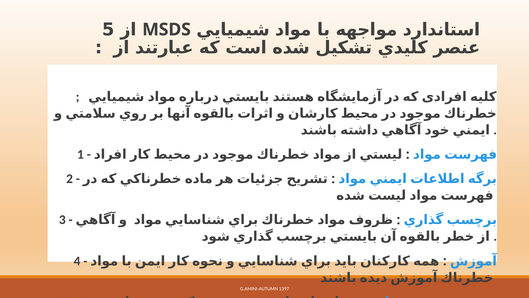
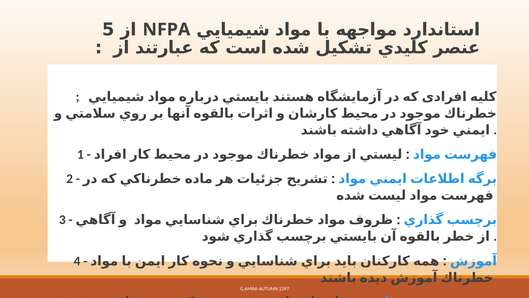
MSDS: MSDS -> NFPA
